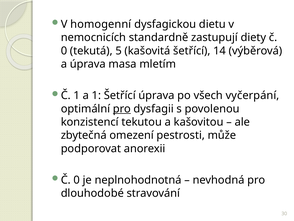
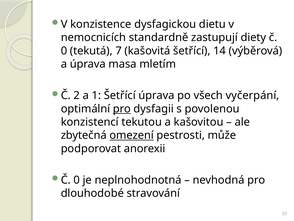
homogenní: homogenní -> konzistence
5: 5 -> 7
Č 1: 1 -> 2
omezení underline: none -> present
